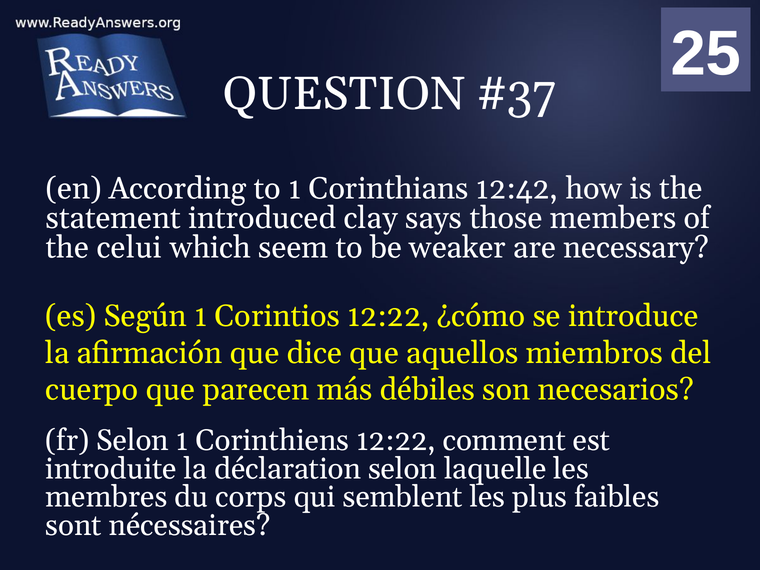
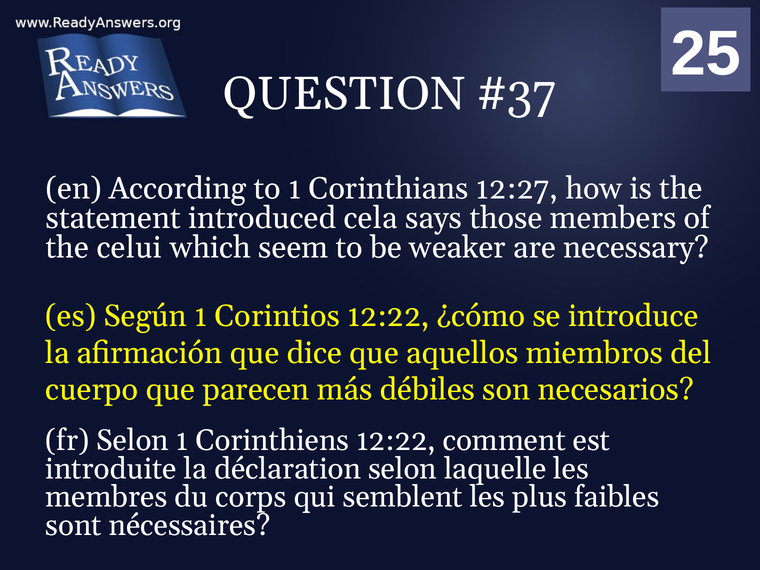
12:42: 12:42 -> 12:27
clay: clay -> cela
